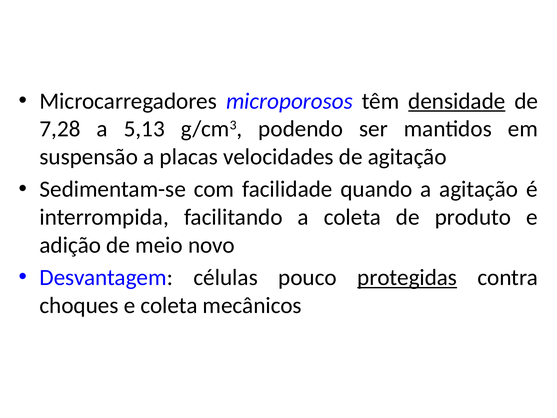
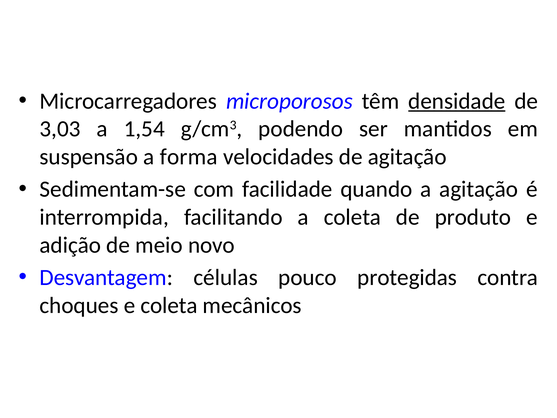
7,28: 7,28 -> 3,03
5,13: 5,13 -> 1,54
placas: placas -> forma
protegidas underline: present -> none
